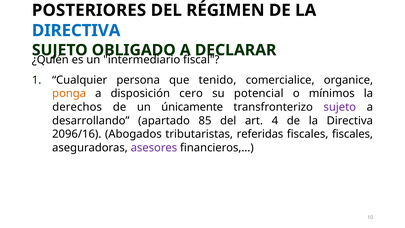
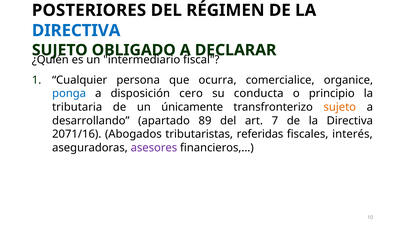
tenido: tenido -> ocurra
ponga colour: orange -> blue
potencial: potencial -> conducta
mínimos: mínimos -> principio
derechos: derechos -> tributaria
sujeto at (340, 107) colour: purple -> orange
85: 85 -> 89
4: 4 -> 7
2096/16: 2096/16 -> 2071/16
fiscales fiscales: fiscales -> interés
